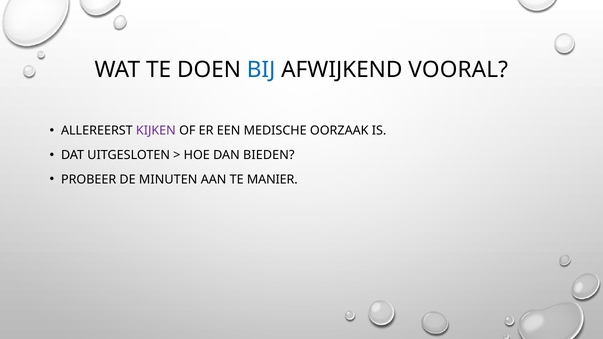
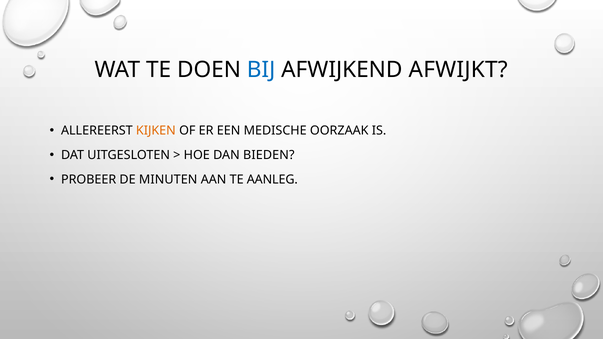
VOORAL: VOORAL -> AFWIJKT
KIJKEN colour: purple -> orange
MANIER: MANIER -> AANLEG
